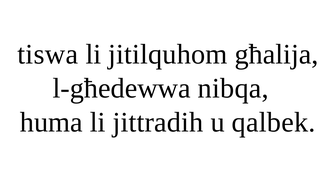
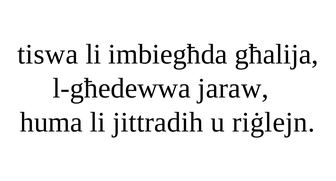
jitilquhom: jitilquhom -> imbiegħda
nibqa: nibqa -> jaraw
qalbek: qalbek -> riġlejn
